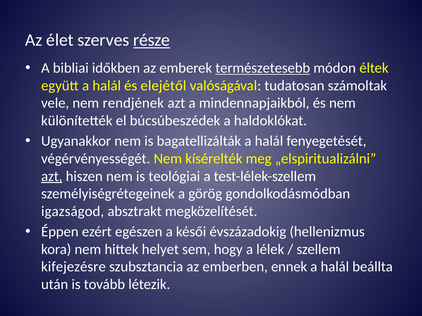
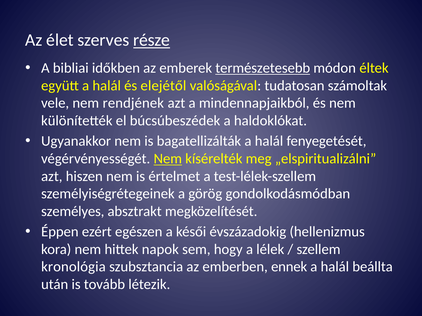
Nem at (168, 159) underline: none -> present
azt at (52, 176) underline: present -> none
teológiai: teológiai -> értelmet
igazságod: igazságod -> személyes
helyet: helyet -> napok
kifejezésre: kifejezésre -> kronológia
